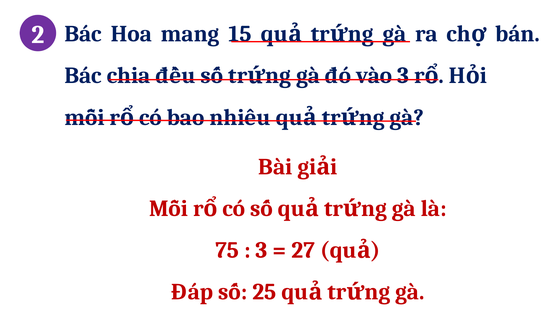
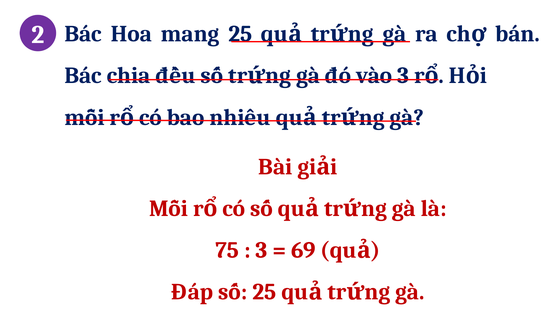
mang 15: 15 -> 25
27: 27 -> 69
